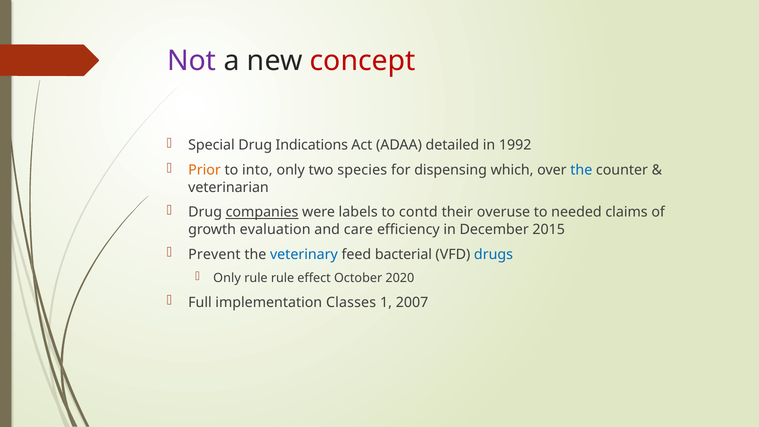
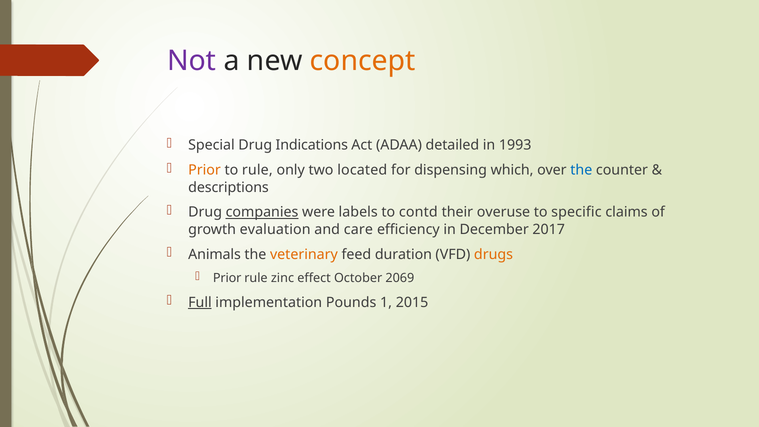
concept colour: red -> orange
1992: 1992 -> 1993
to into: into -> rule
species: species -> located
veterinarian: veterinarian -> descriptions
needed: needed -> specific
2015: 2015 -> 2017
Prevent: Prevent -> Animals
veterinary colour: blue -> orange
bacterial: bacterial -> duration
drugs colour: blue -> orange
Only at (227, 278): Only -> Prior
rule rule: rule -> zinc
2020: 2020 -> 2069
Full underline: none -> present
Classes: Classes -> Pounds
2007: 2007 -> 2015
